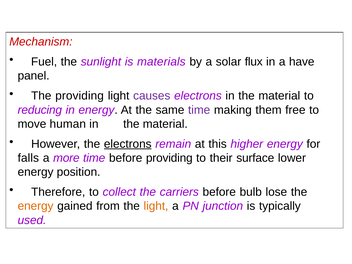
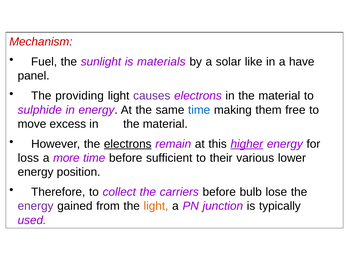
flux: flux -> like
reducing: reducing -> sulphide
time at (199, 110) colour: purple -> blue
human: human -> excess
higher underline: none -> present
falls: falls -> loss
before providing: providing -> sufficient
surface: surface -> various
energy at (36, 206) colour: orange -> purple
